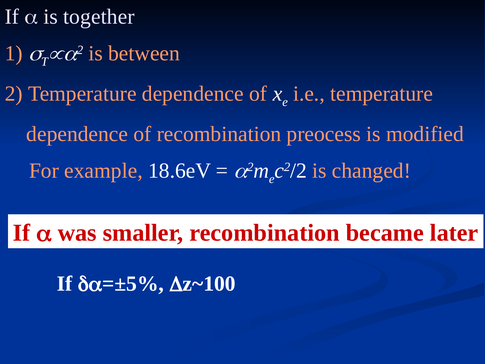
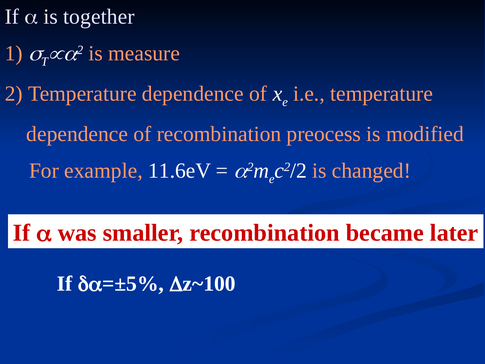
between: between -> measure
18.6eV: 18.6eV -> 11.6eV
